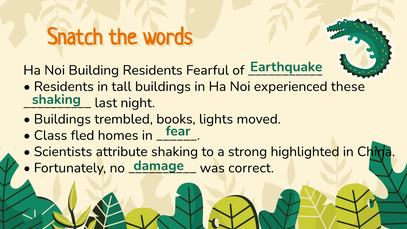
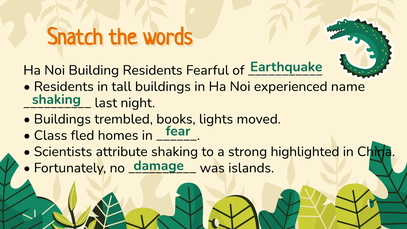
these: these -> name
correct: correct -> islands
